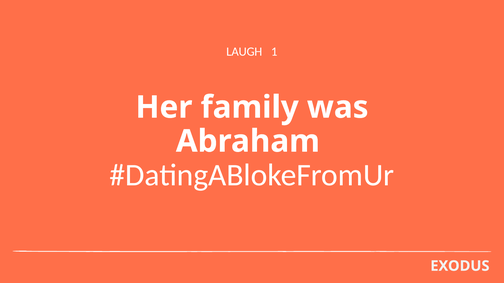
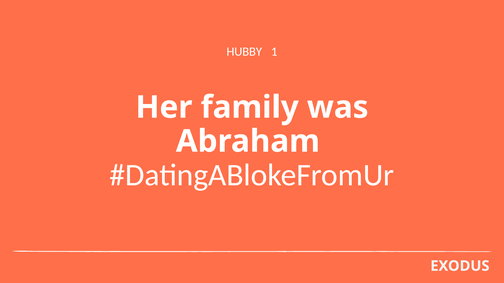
LAUGH: LAUGH -> HUBBY
